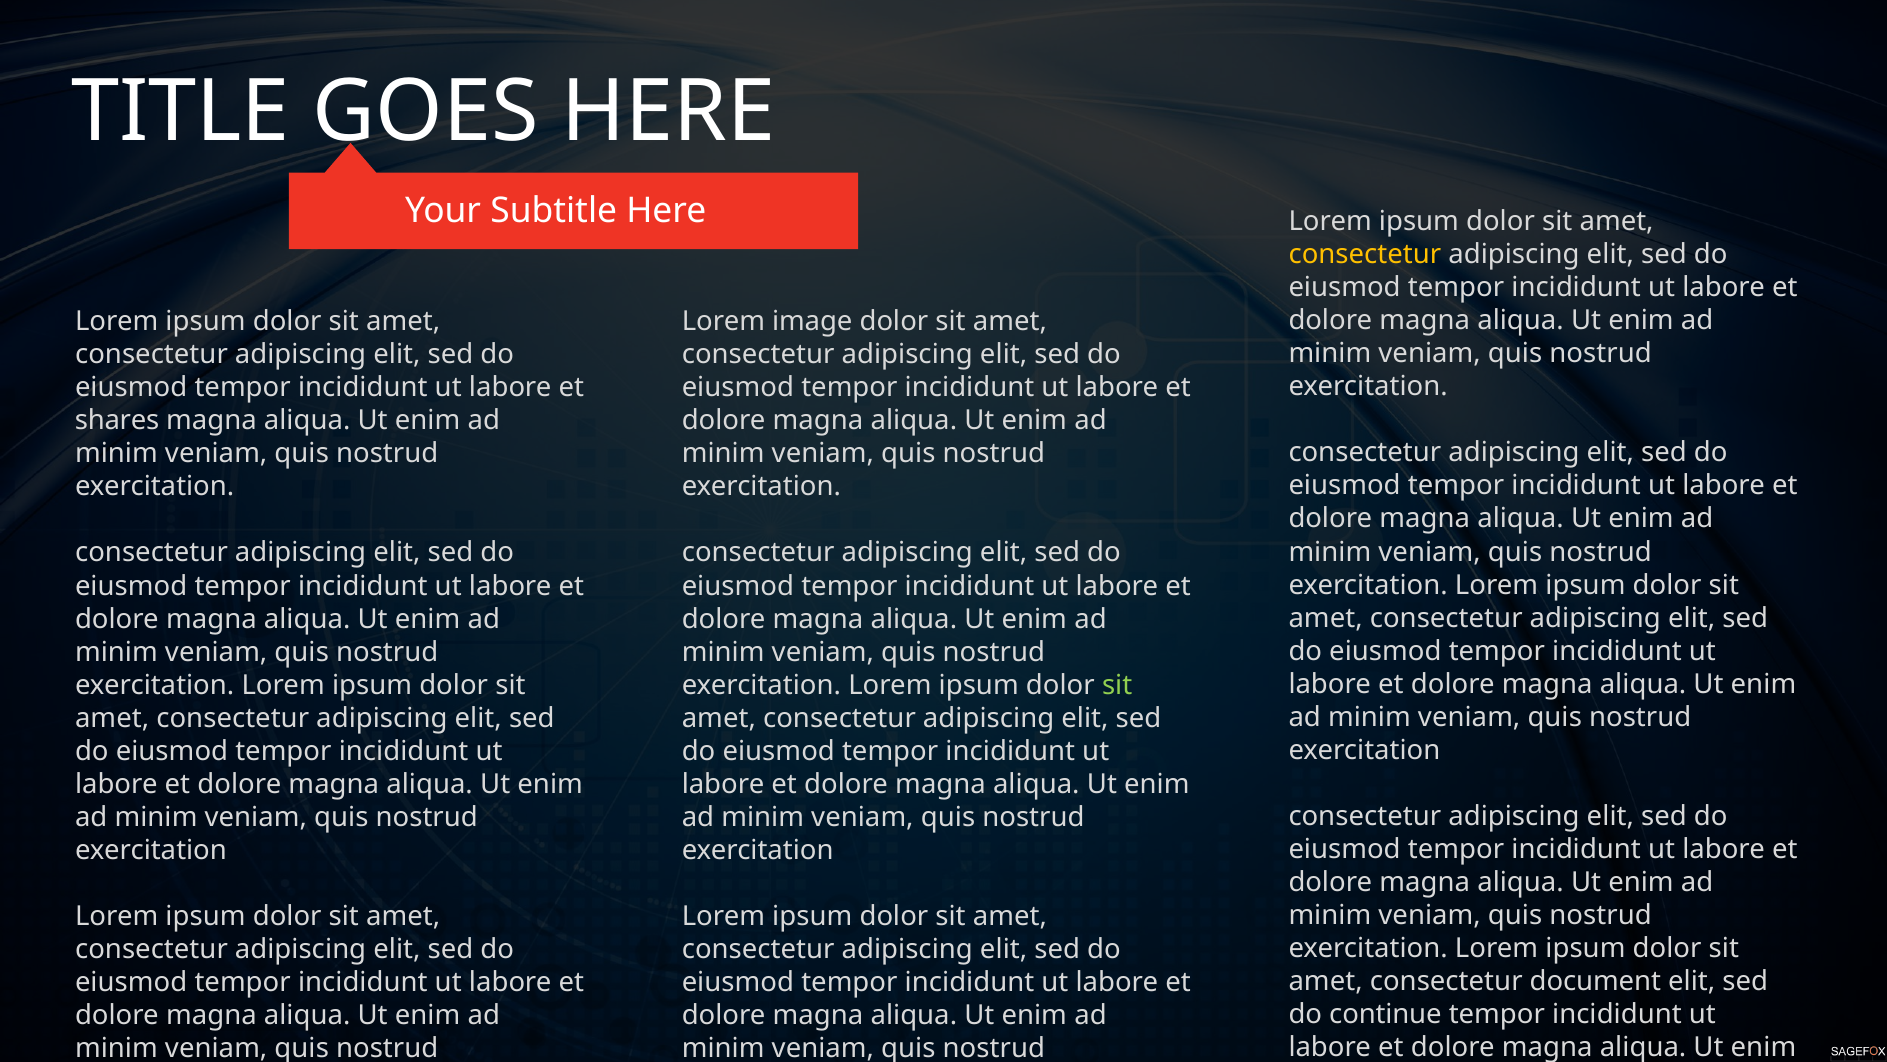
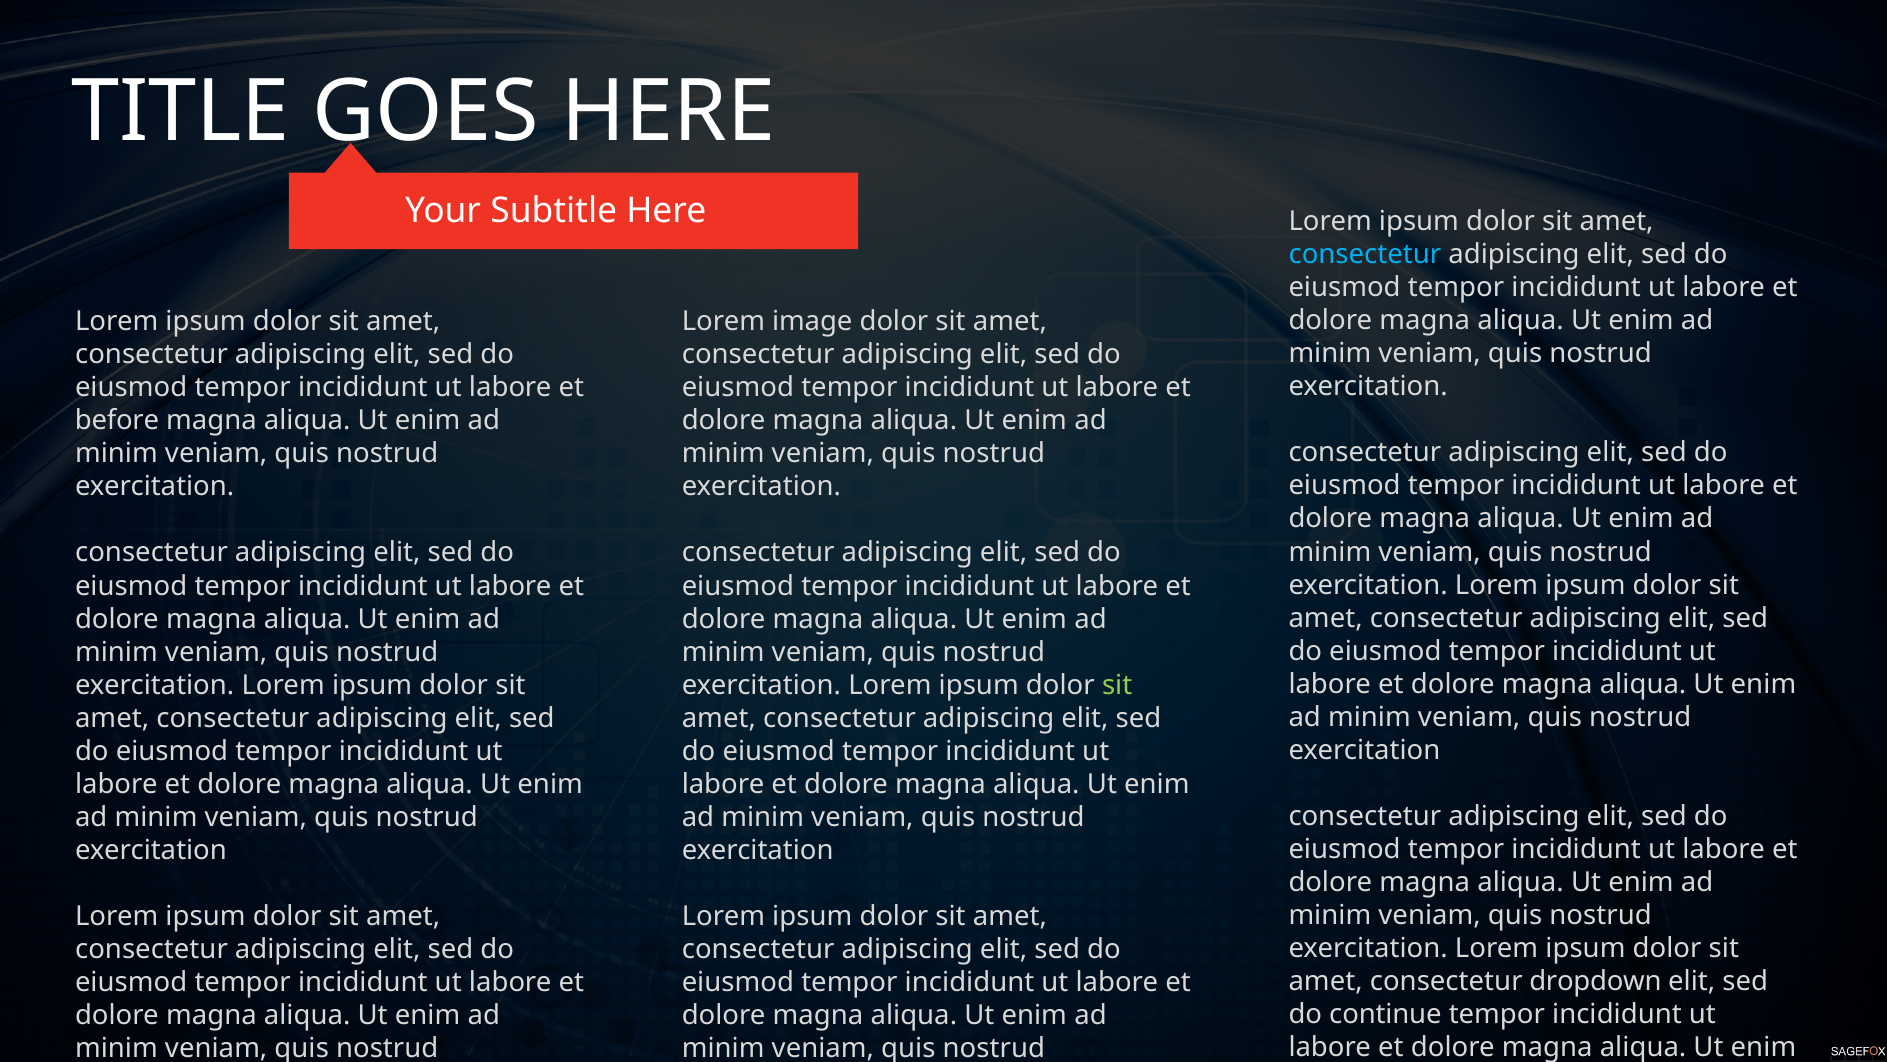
consectetur at (1365, 254) colour: yellow -> light blue
shares: shares -> before
document: document -> dropdown
